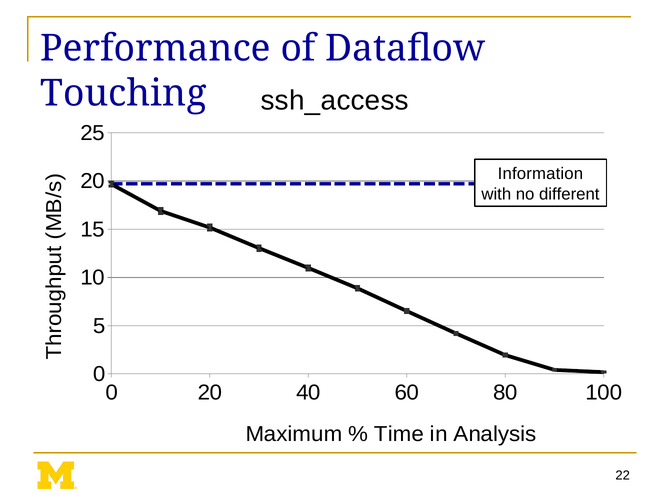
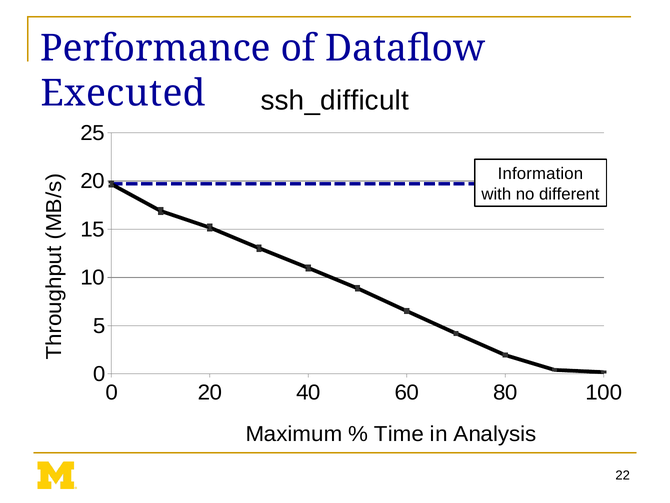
Touching: Touching -> Executed
ssh_access: ssh_access -> ssh_difficult
